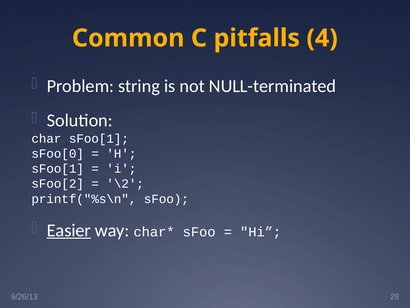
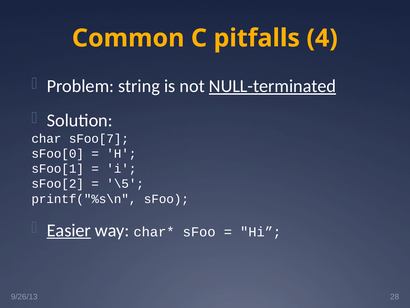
NULL-terminated underline: none -> present
char sFoo[1: sFoo[1 -> sFoo[7
\2: \2 -> \5
